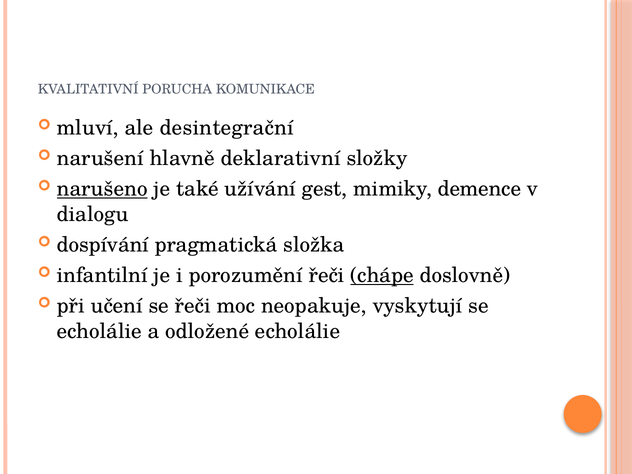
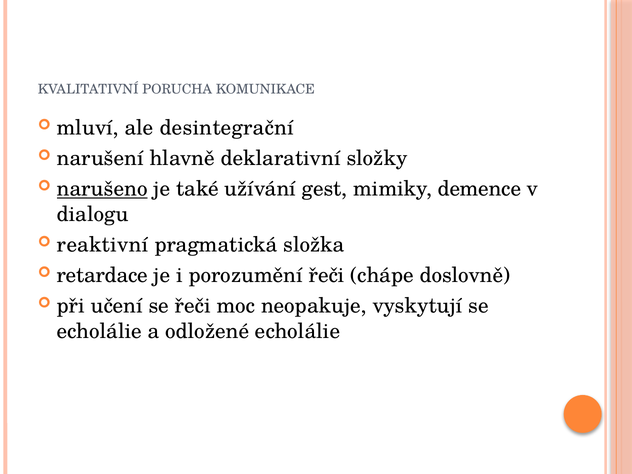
dospívání: dospívání -> reaktivní
infantilní: infantilní -> retardace
chápe underline: present -> none
